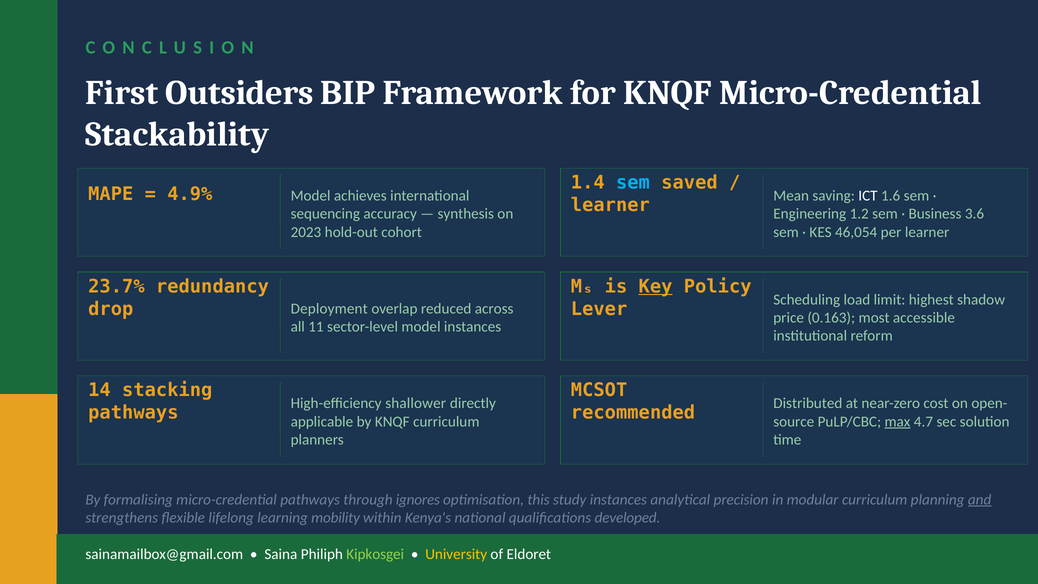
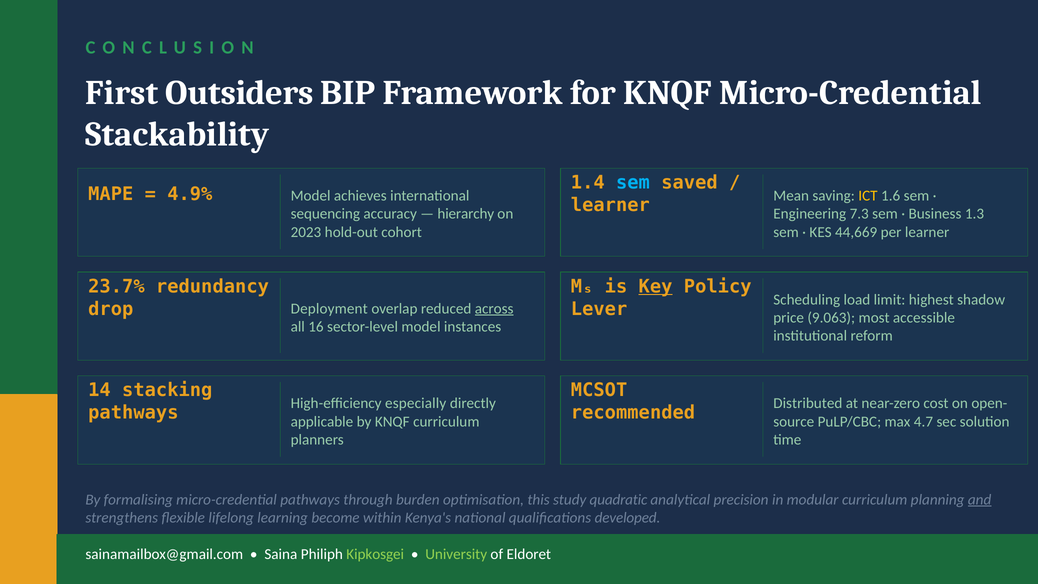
ICT colour: white -> yellow
synthesis: synthesis -> hierarchy
1.2: 1.2 -> 7.3
3.6: 3.6 -> 1.3
46,054: 46,054 -> 44,669
across underline: none -> present
0.163: 0.163 -> 9.063
11: 11 -> 16
shallower: shallower -> especially
max underline: present -> none
ignores: ignores -> burden
study instances: instances -> quadratic
mobility: mobility -> become
University colour: yellow -> light green
